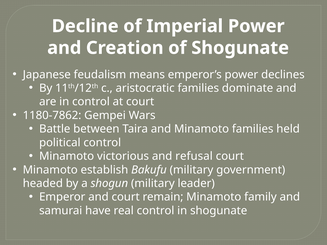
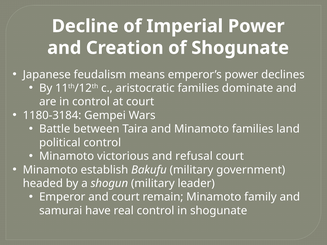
1180-7862: 1180-7862 -> 1180-3184
held: held -> land
